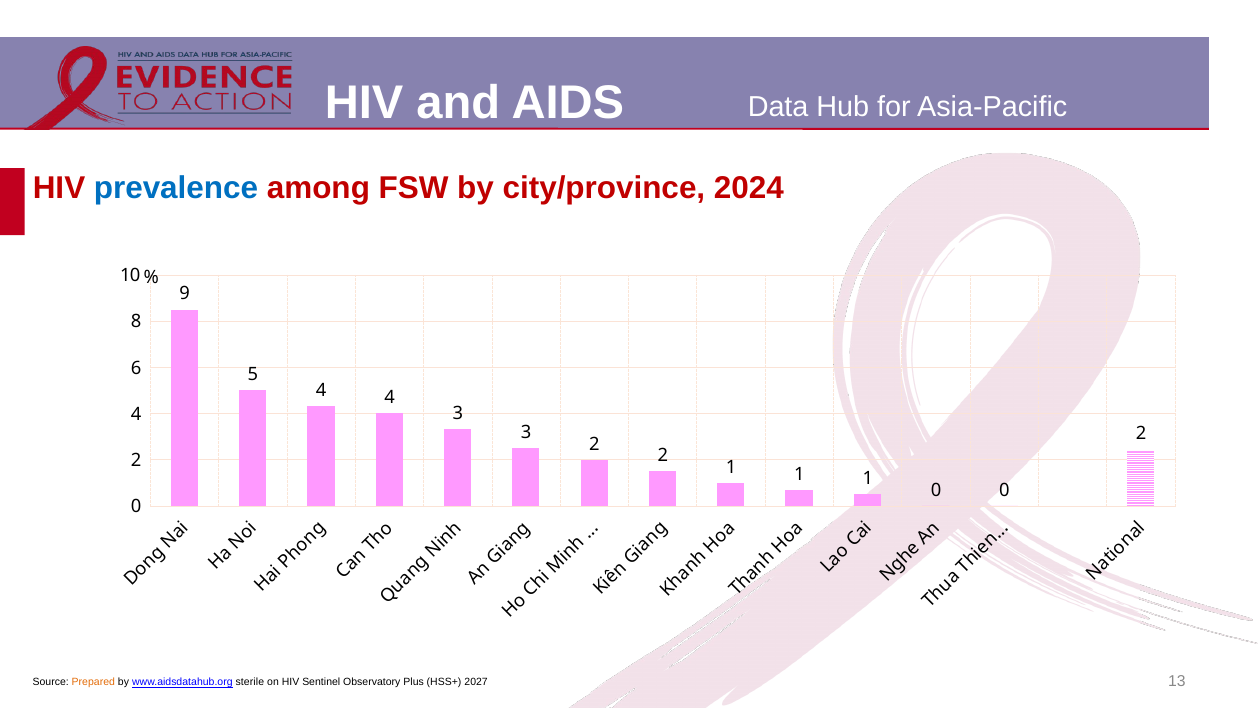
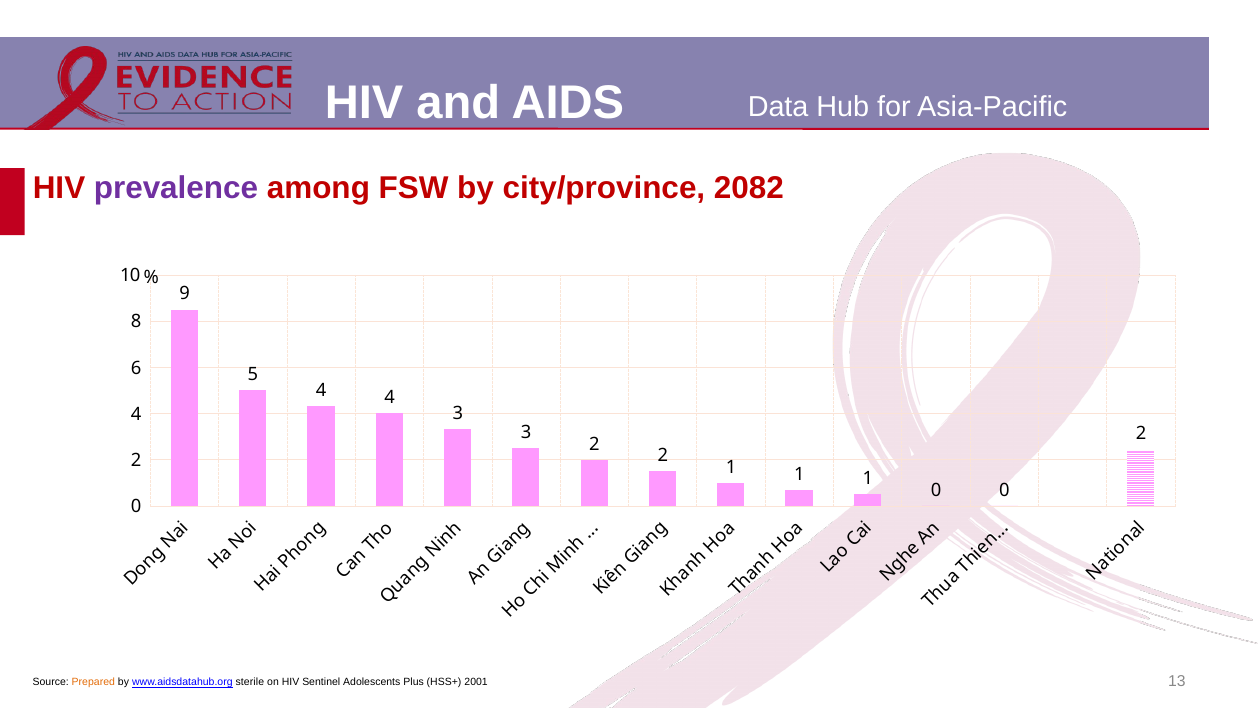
prevalence colour: blue -> purple
2024: 2024 -> 2082
Observatory: Observatory -> Adolescents
2027: 2027 -> 2001
